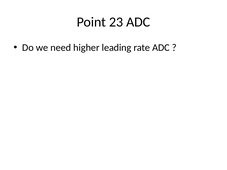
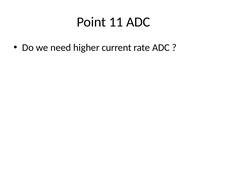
23: 23 -> 11
leading: leading -> current
